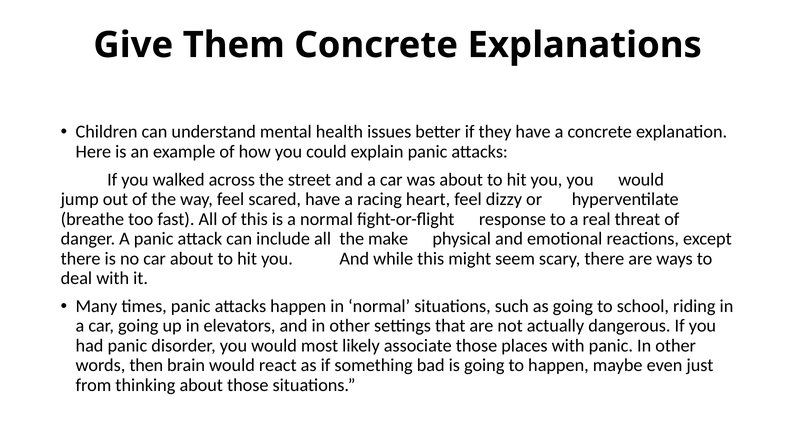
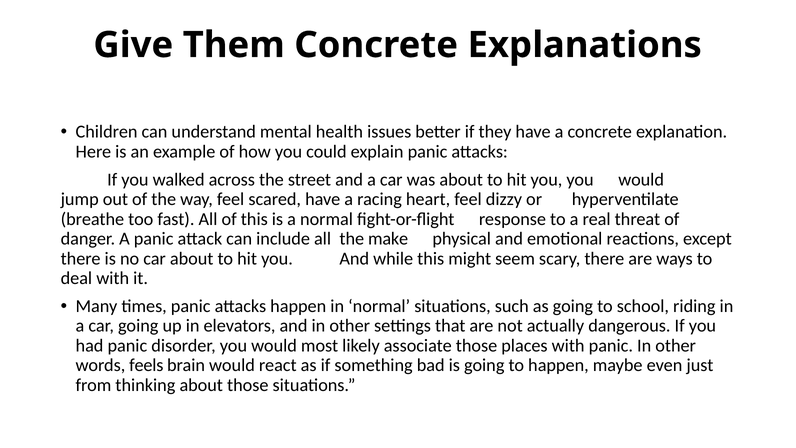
then: then -> feels
